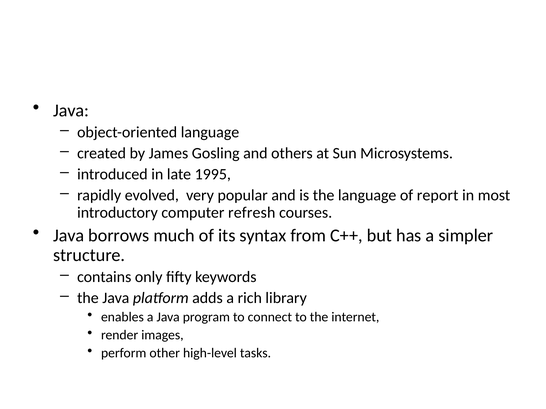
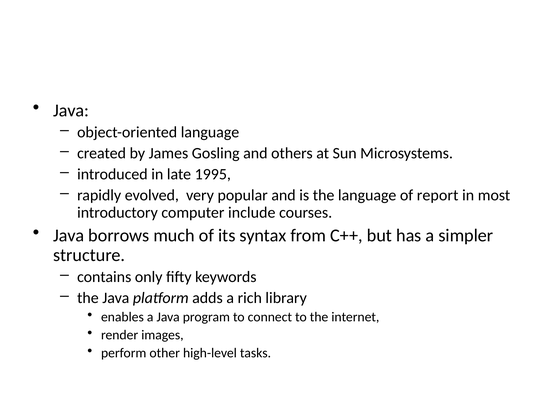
refresh: refresh -> include
